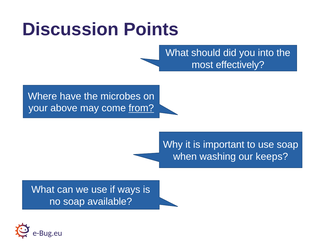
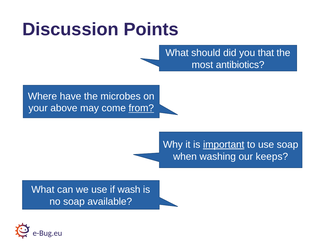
into: into -> that
effectively: effectively -> antibiotics
important underline: none -> present
ways: ways -> wash
